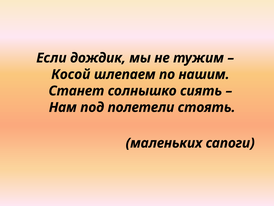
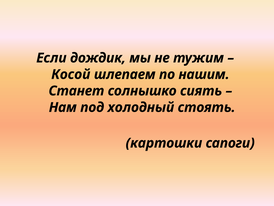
полетели: полетели -> холодный
маленьких: маленьких -> картошки
